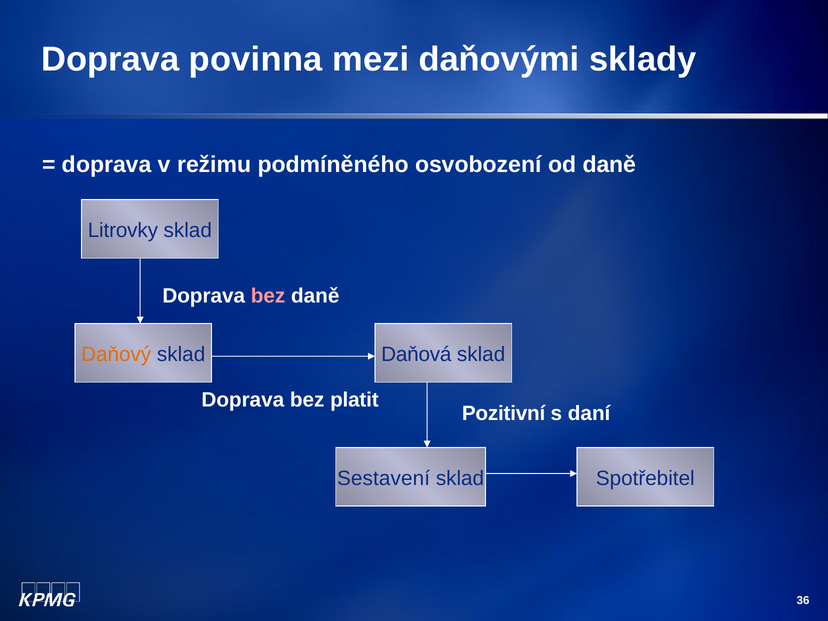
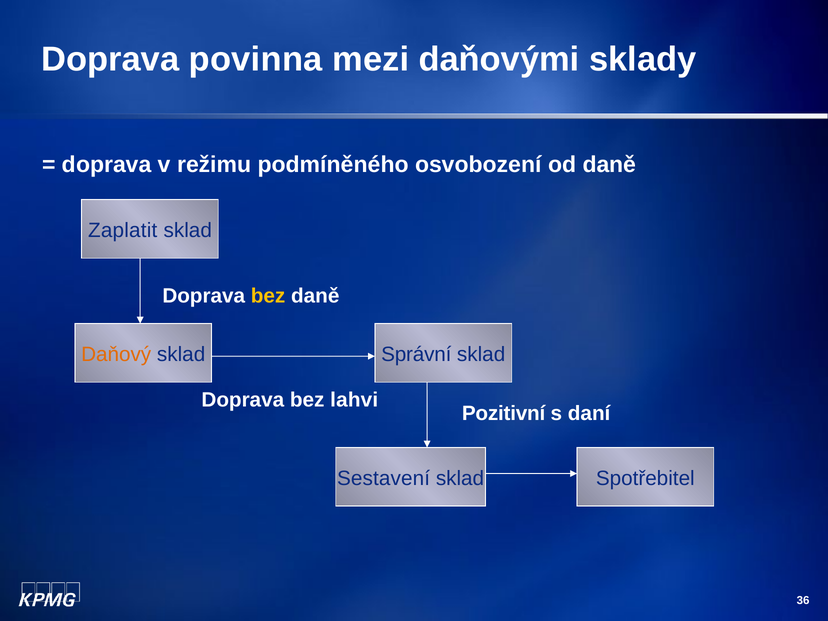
Litrovky: Litrovky -> Zaplatit
bez at (268, 296) colour: pink -> yellow
Daňová: Daňová -> Správní
platit: platit -> lahvi
